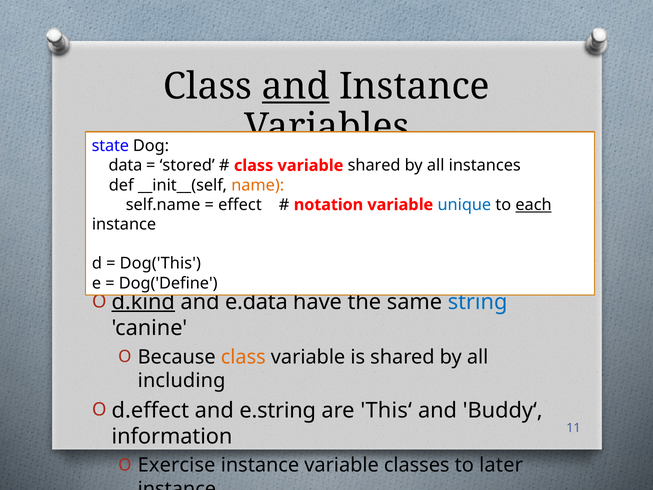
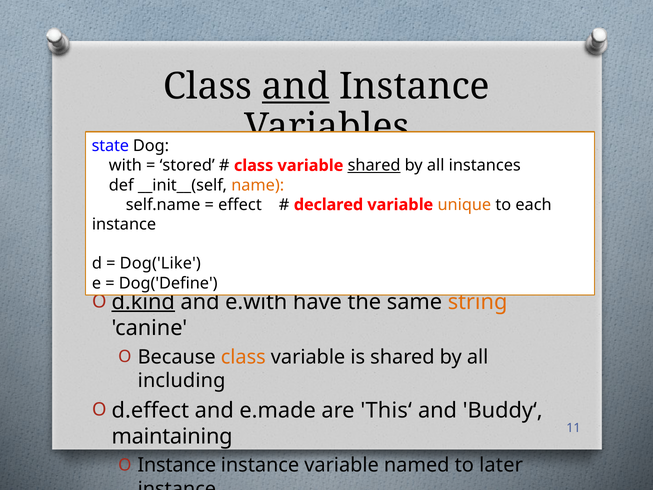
data: data -> with
shared at (374, 165) underline: none -> present
notation: notation -> declared
unique colour: blue -> orange
each underline: present -> none
Dog('This: Dog('This -> Dog('Like
e.data: e.data -> e.with
string colour: blue -> orange
e.string: e.string -> e.made
information: information -> maintaining
Exercise at (177, 465): Exercise -> Instance
classes: classes -> named
